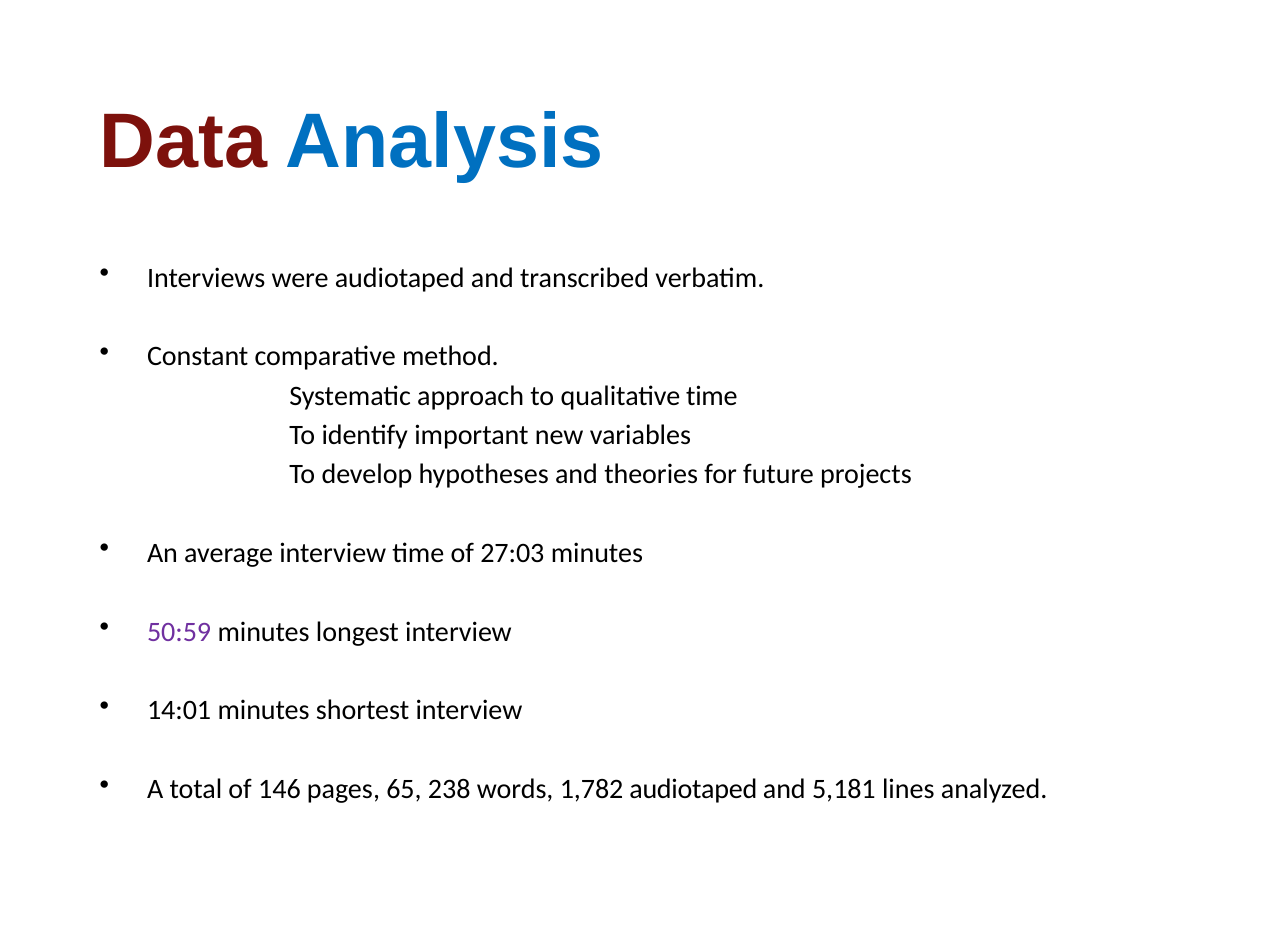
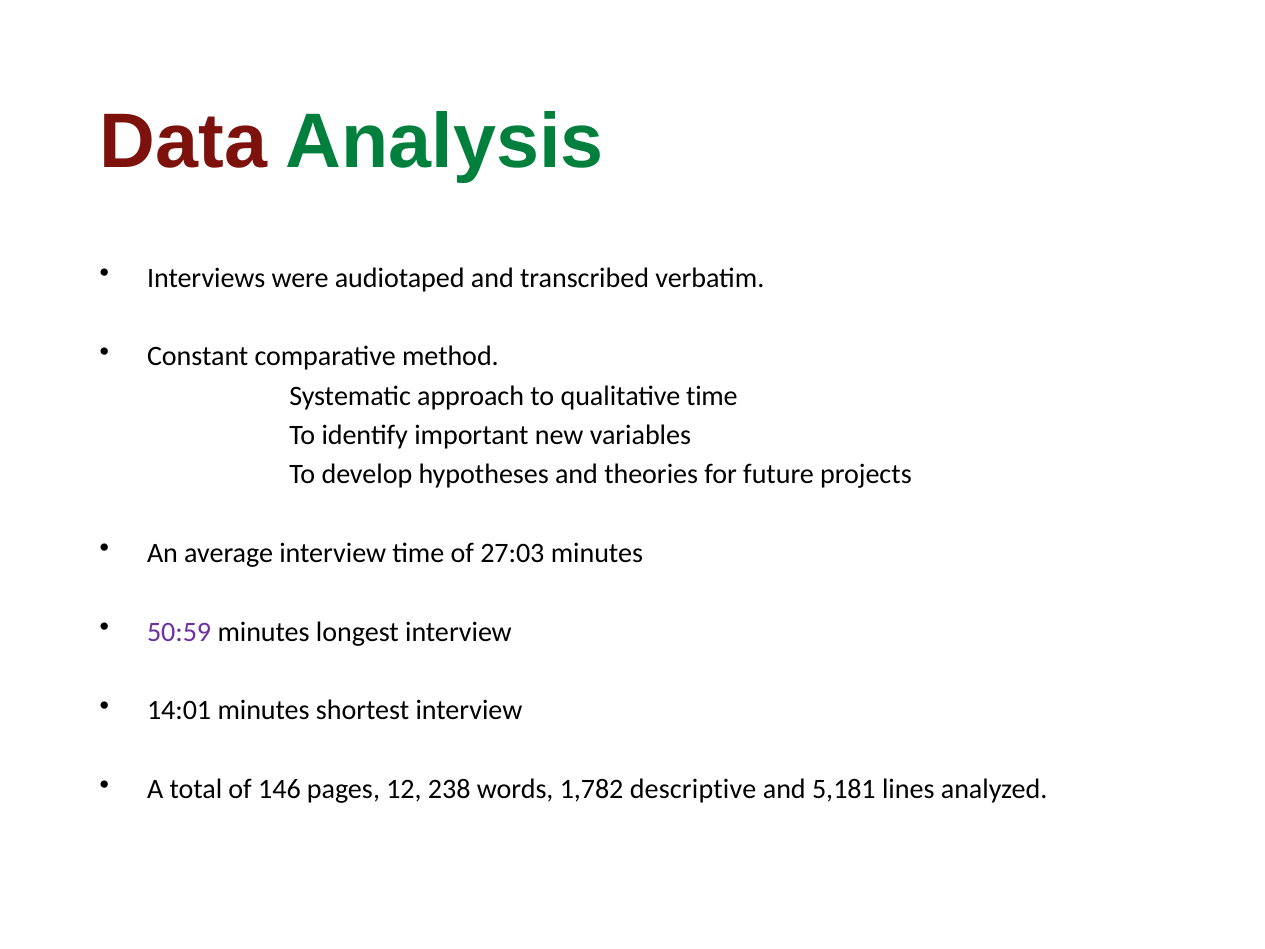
Analysis colour: blue -> green
65: 65 -> 12
1,782 audiotaped: audiotaped -> descriptive
